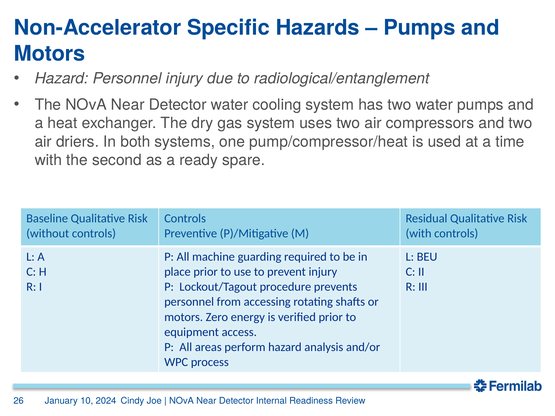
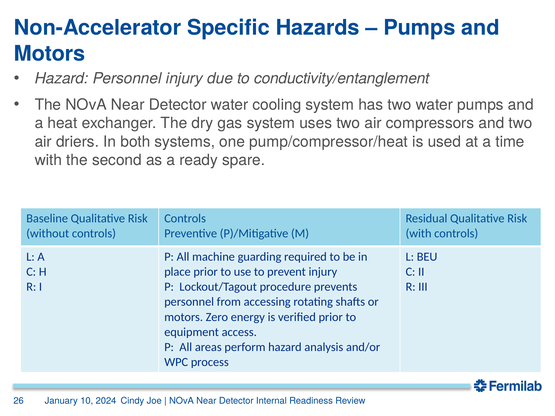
radiological/entanglement: radiological/entanglement -> conductivity/entanglement
